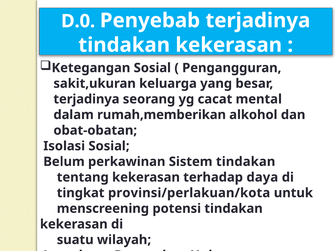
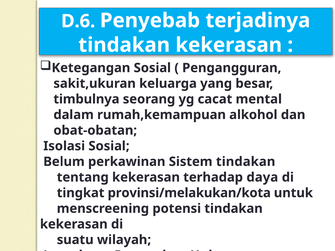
D.0: D.0 -> D.6
terjadinya at (86, 99): terjadinya -> timbulnya
rumah,memberikan: rumah,memberikan -> rumah,kemampuan
provinsi/perlakuan/kota: provinsi/perlakuan/kota -> provinsi/melakukan/kota
